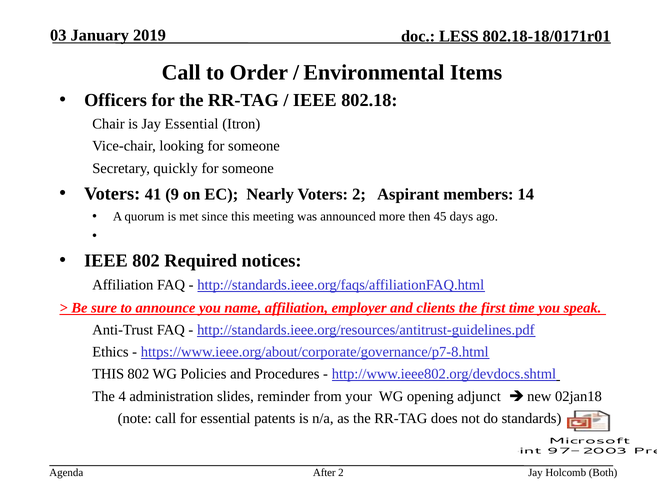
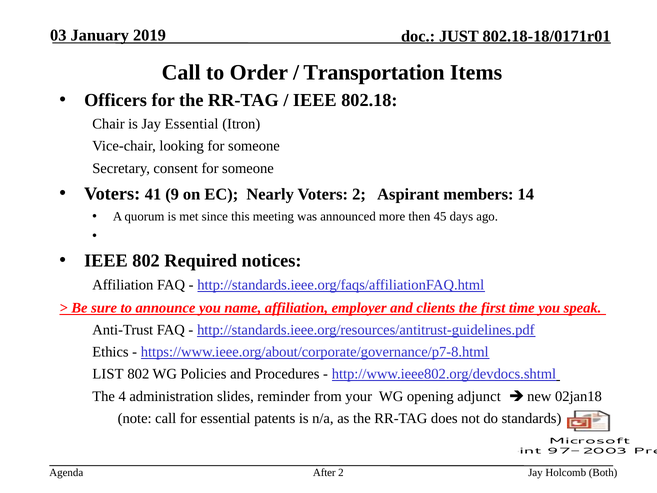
LESS: LESS -> JUST
Environmental: Environmental -> Transportation
quickly: quickly -> consent
THIS at (108, 374): THIS -> LIST
